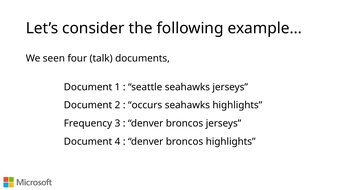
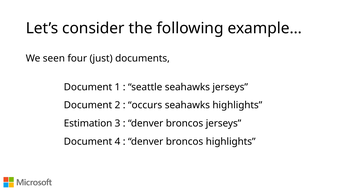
talk: talk -> just
Frequency: Frequency -> Estimation
